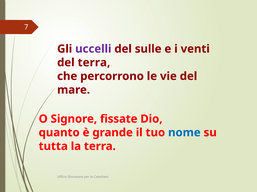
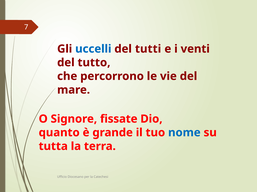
uccelli colour: purple -> blue
sulle: sulle -> tutti
del terra: terra -> tutto
